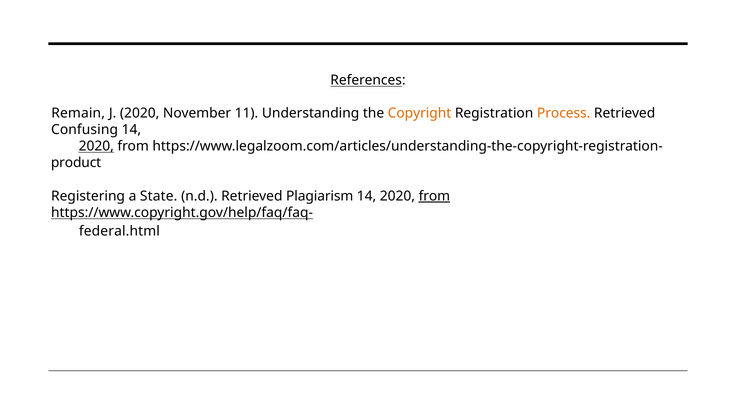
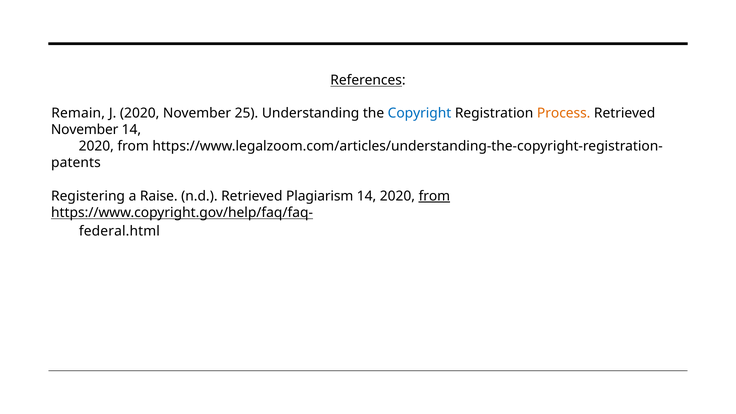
11: 11 -> 25
Copyright colour: orange -> blue
Confusing at (85, 130): Confusing -> November
2020 at (96, 146) underline: present -> none
product: product -> patents
State: State -> Raise
